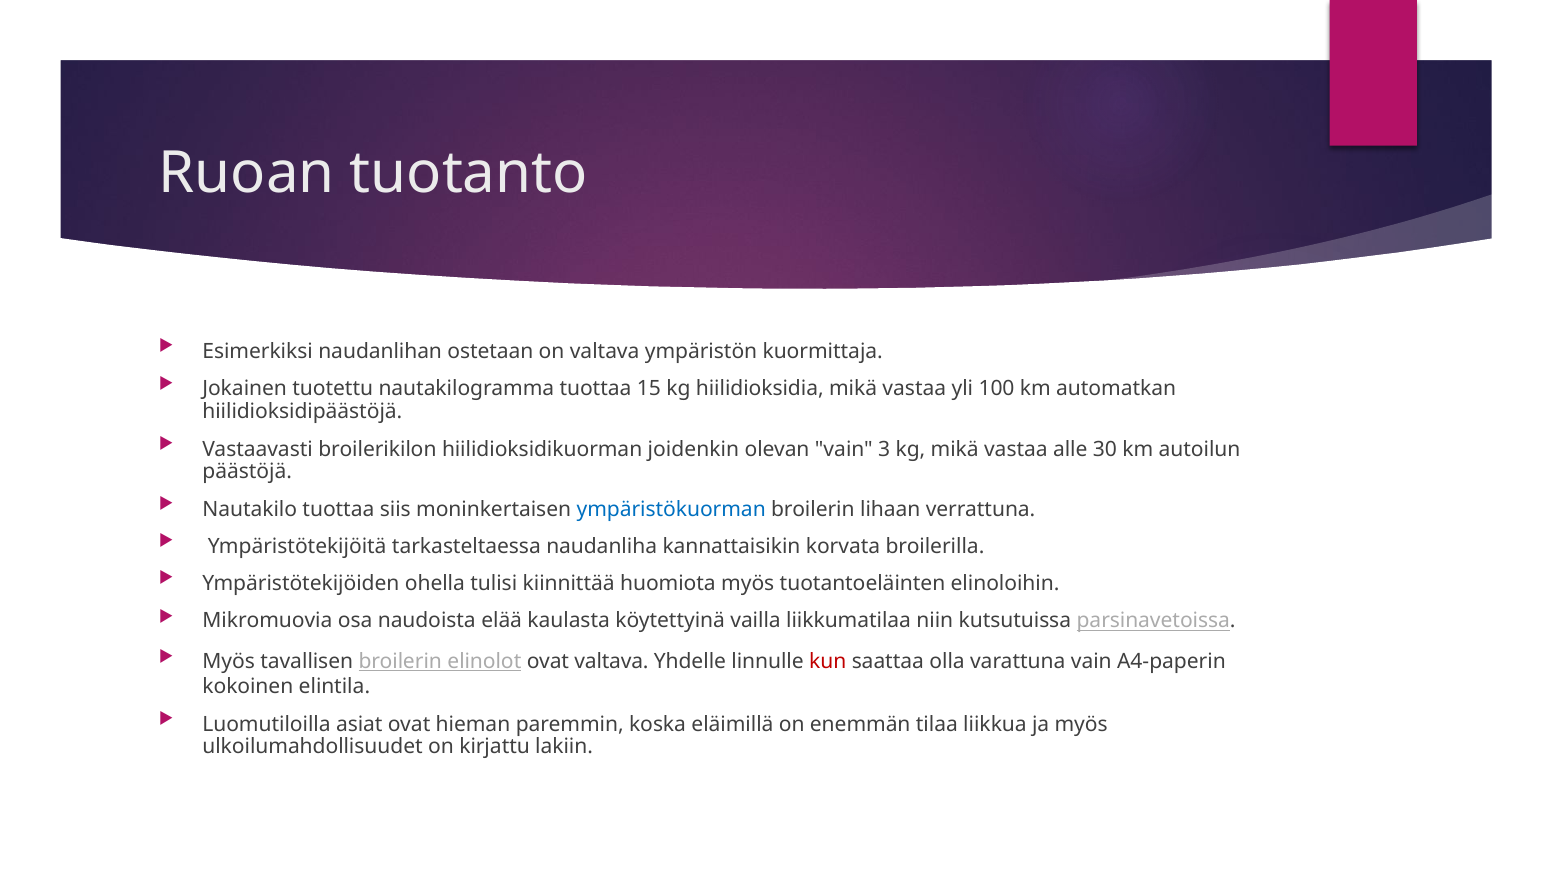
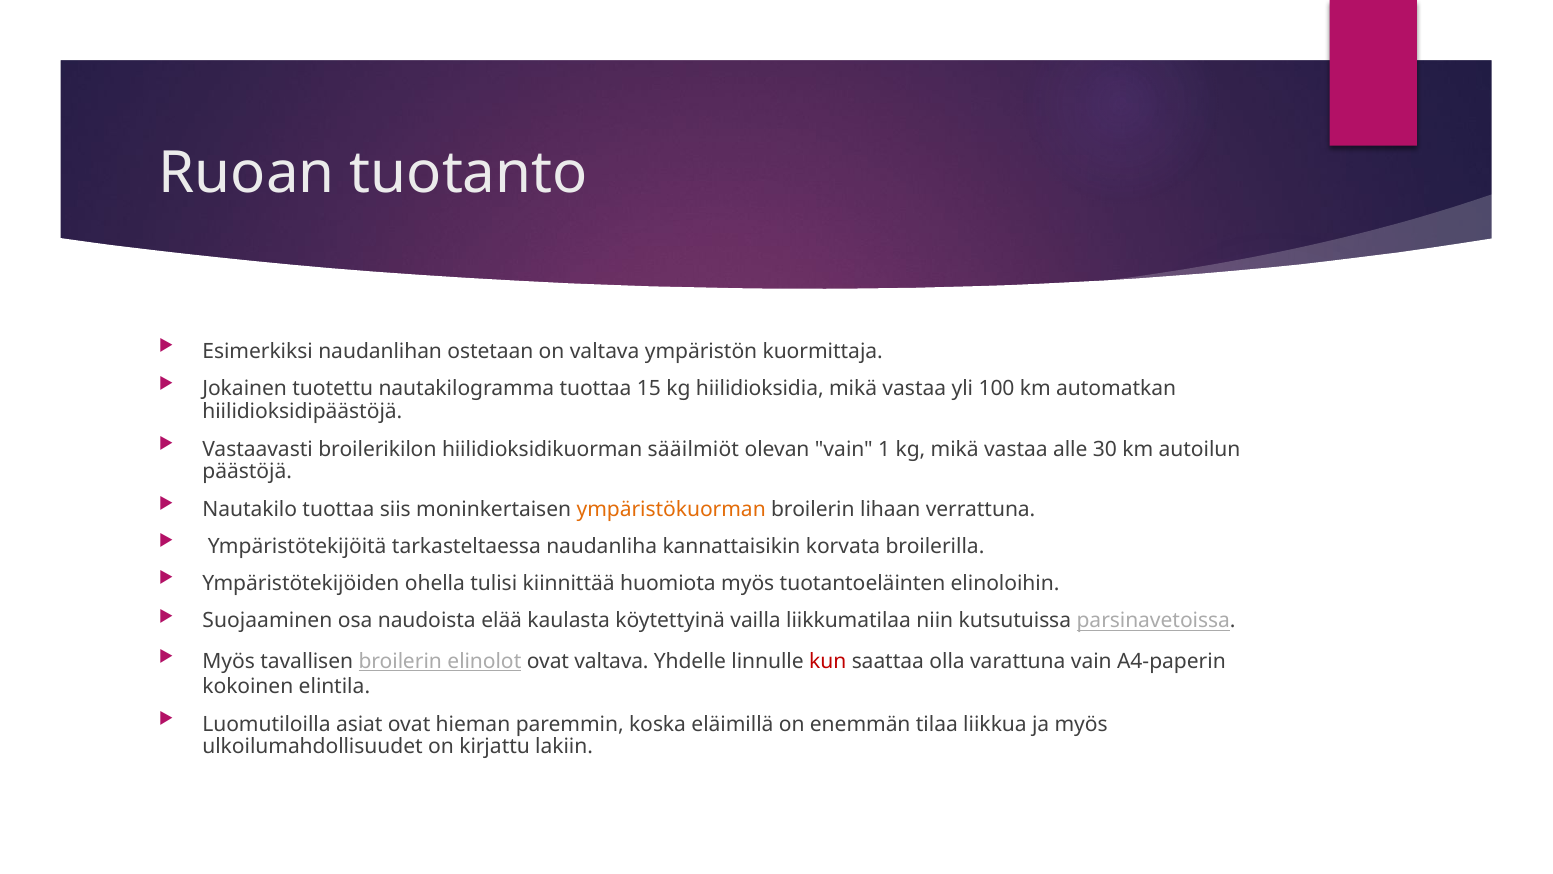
joidenkin: joidenkin -> sääilmiöt
3: 3 -> 1
ympäristökuorman colour: blue -> orange
Mikromuovia: Mikromuovia -> Suojaaminen
